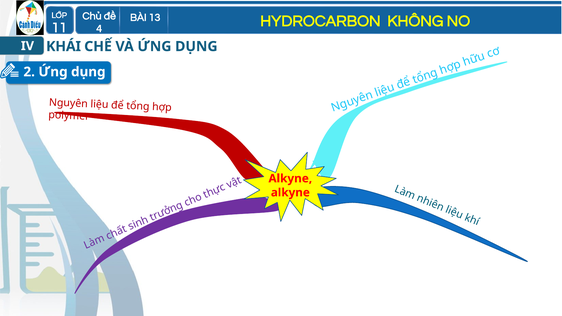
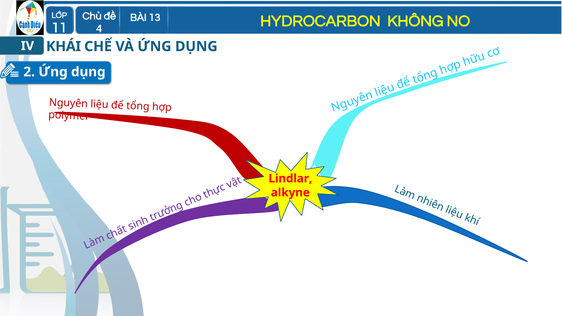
Alkyne at (290, 179): Alkyne -> Lindlar
